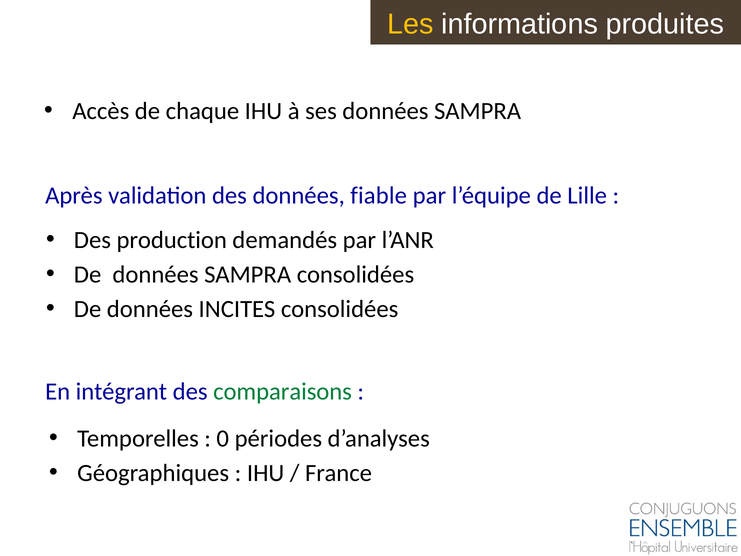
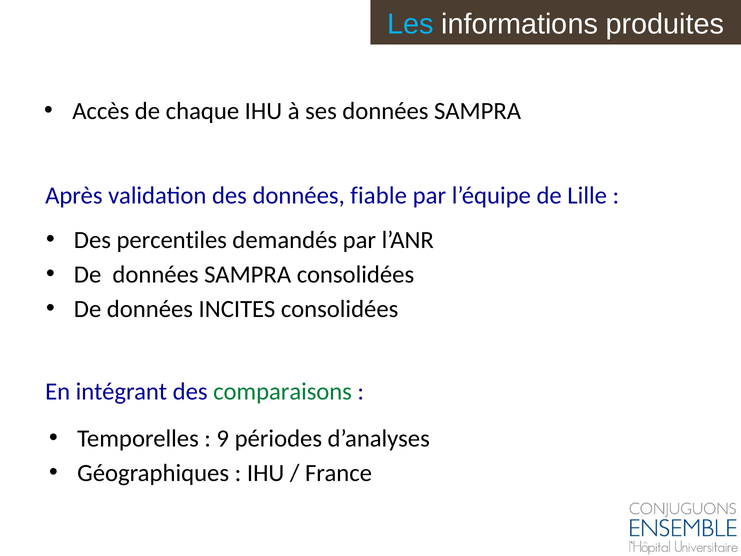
Les colour: yellow -> light blue
production: production -> percentiles
0: 0 -> 9
